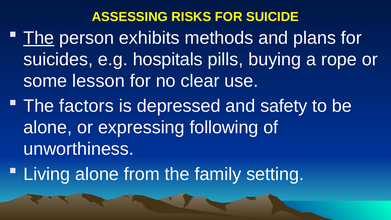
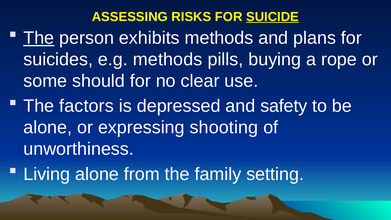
SUICIDE underline: none -> present
e.g hospitals: hospitals -> methods
lesson: lesson -> should
following: following -> shooting
